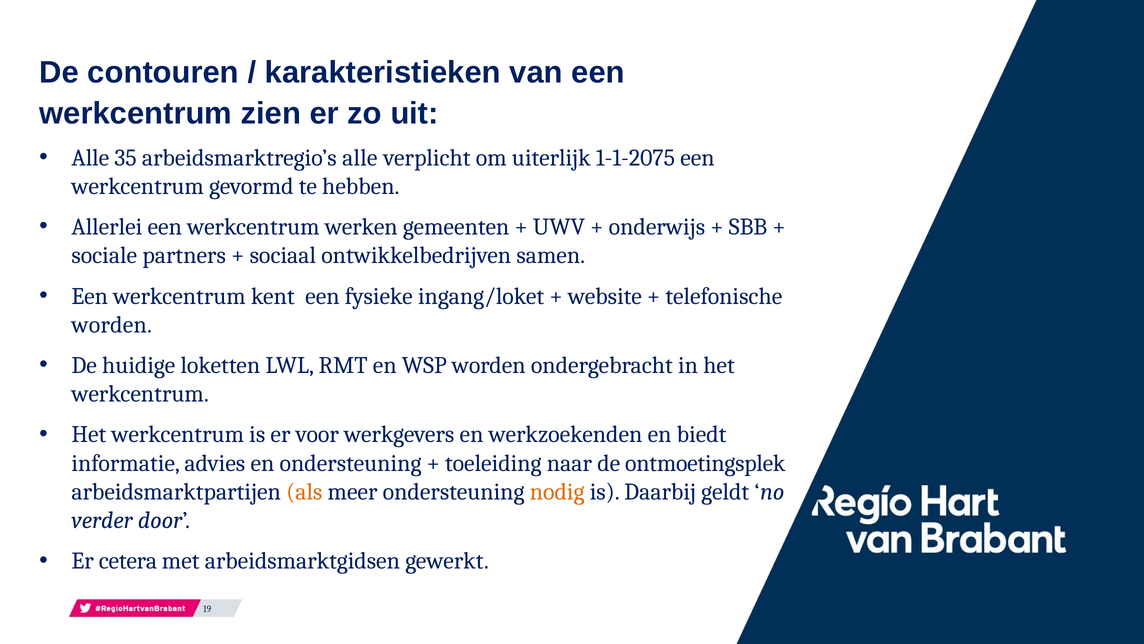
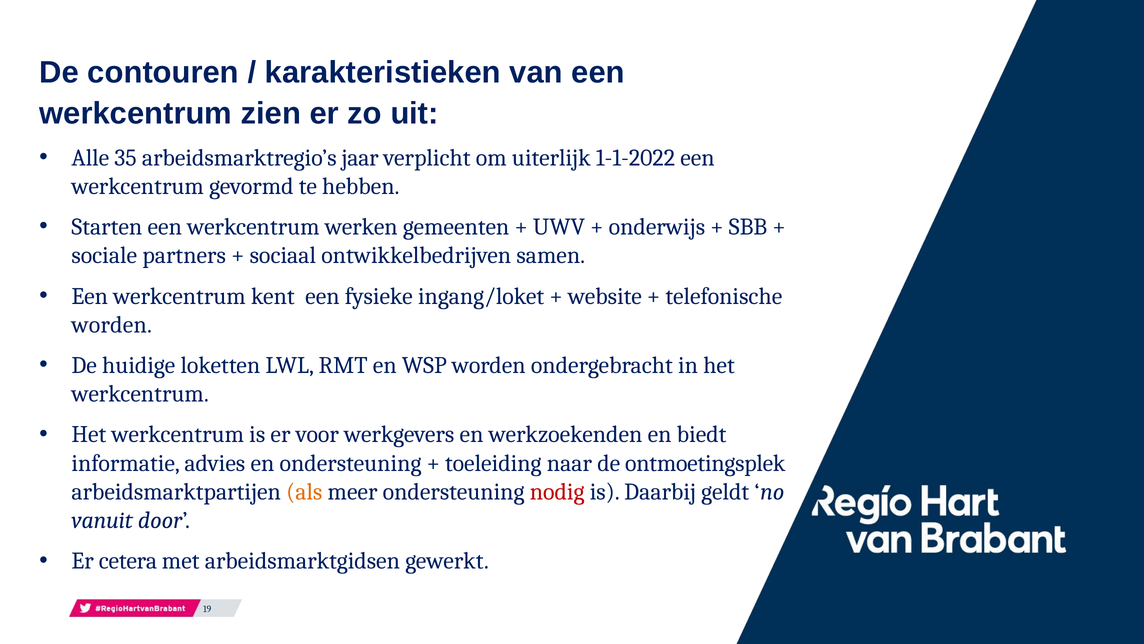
arbeidsmarktregio’s alle: alle -> jaar
1-1-2075: 1-1-2075 -> 1-1-2022
Allerlei: Allerlei -> Starten
nodig colour: orange -> red
verder: verder -> vanuit
